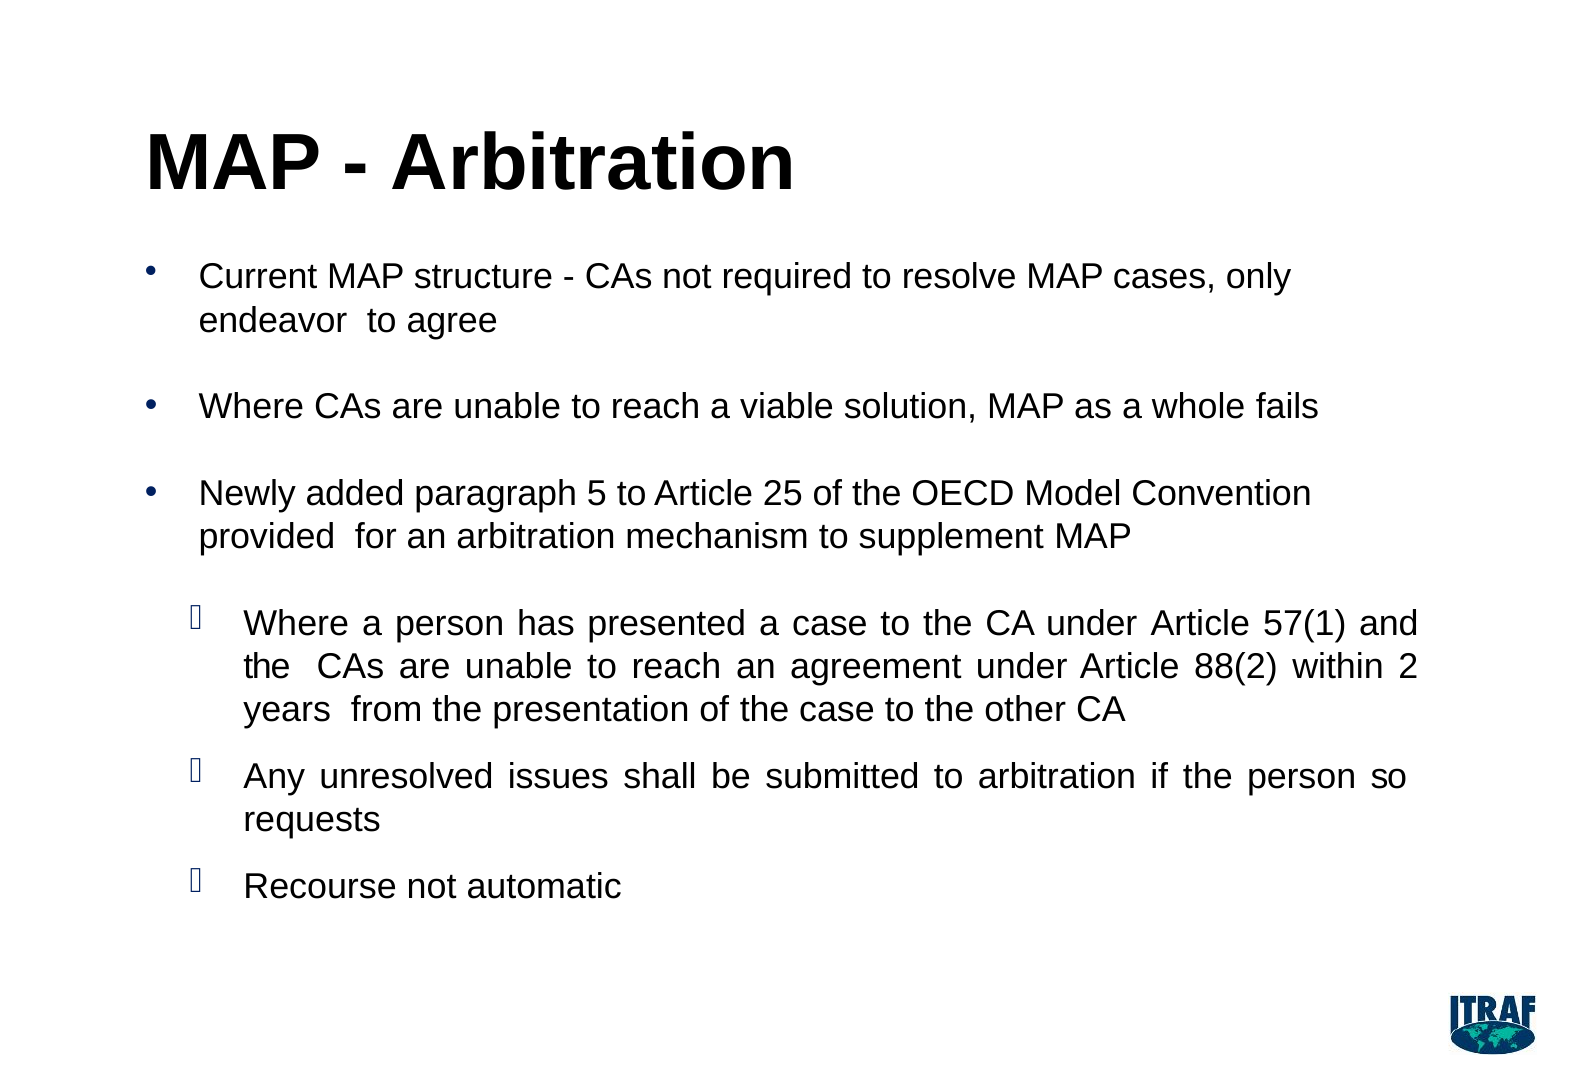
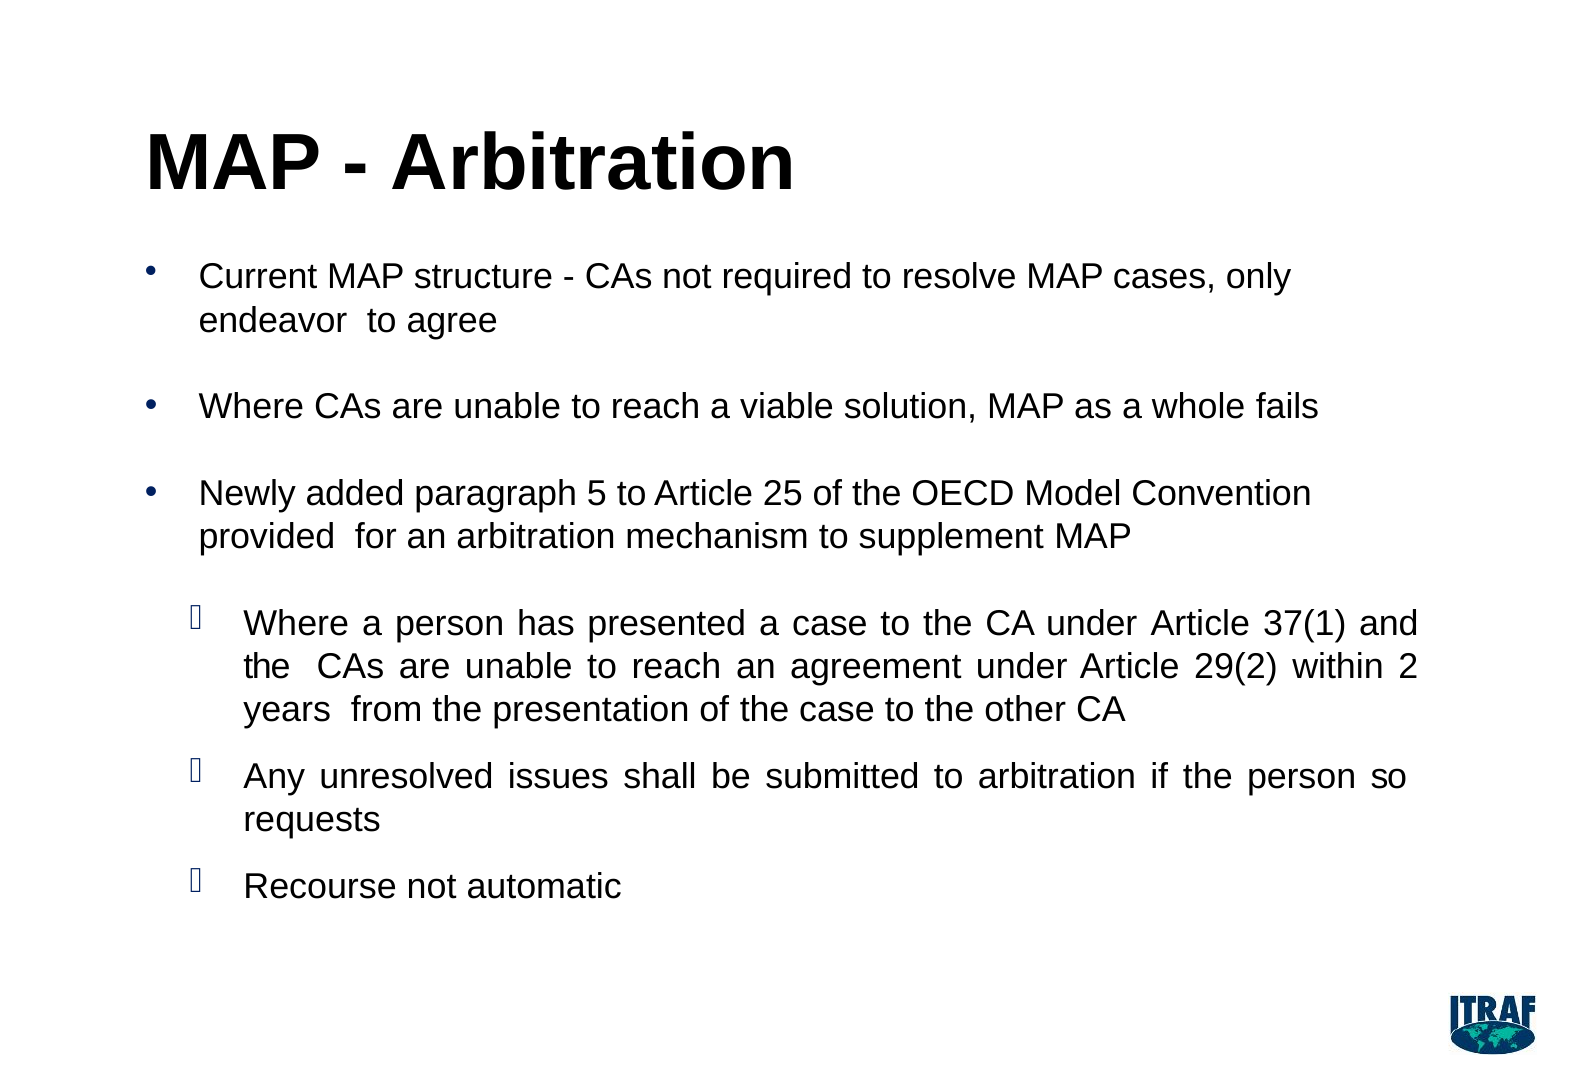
57(1: 57(1 -> 37(1
88(2: 88(2 -> 29(2
